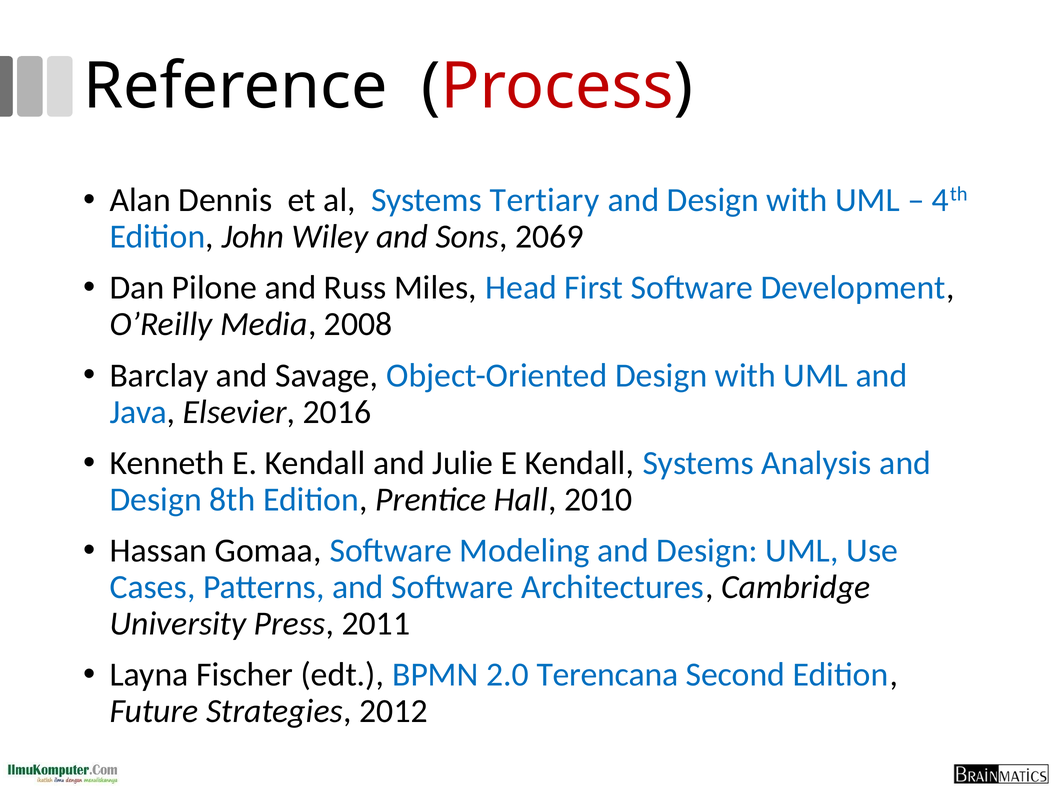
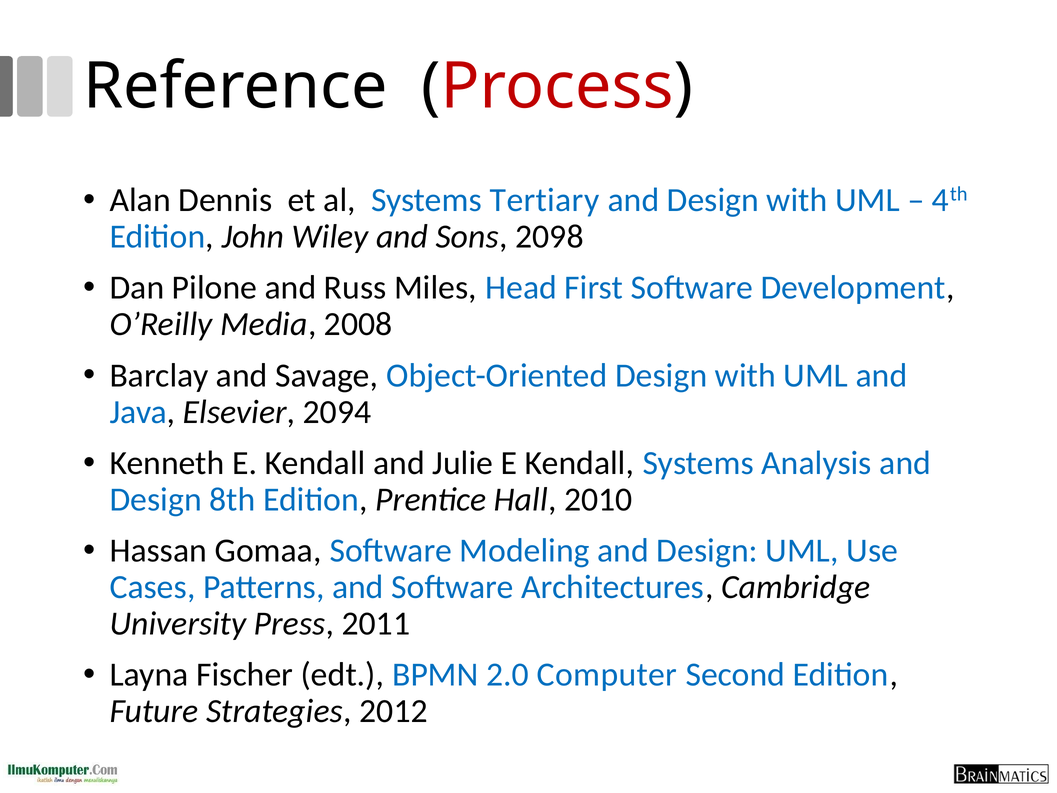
2069: 2069 -> 2098
2016: 2016 -> 2094
Terencana: Terencana -> Computer
